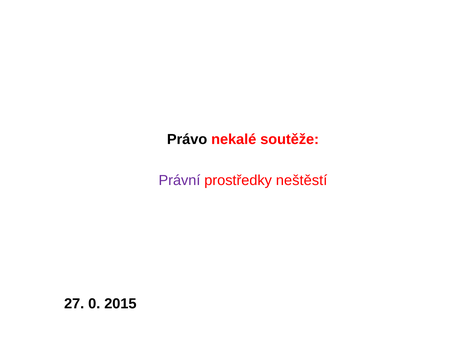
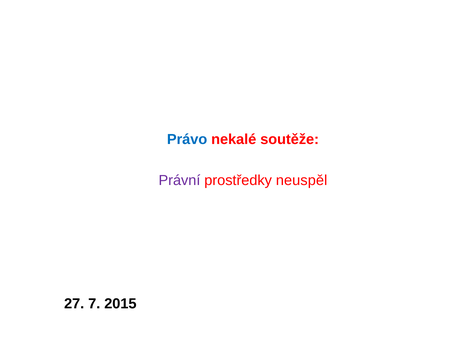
Právo colour: black -> blue
neštěstí: neštěstí -> neuspěl
0: 0 -> 7
